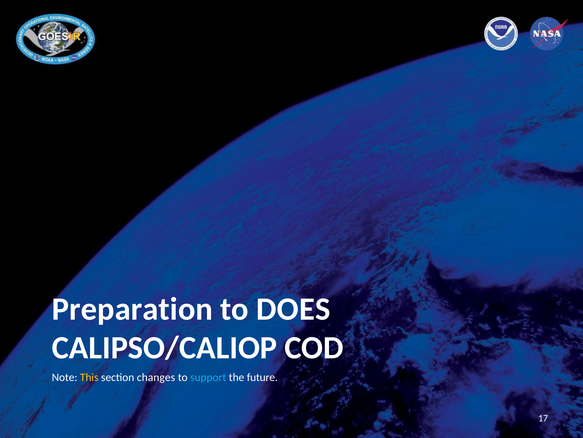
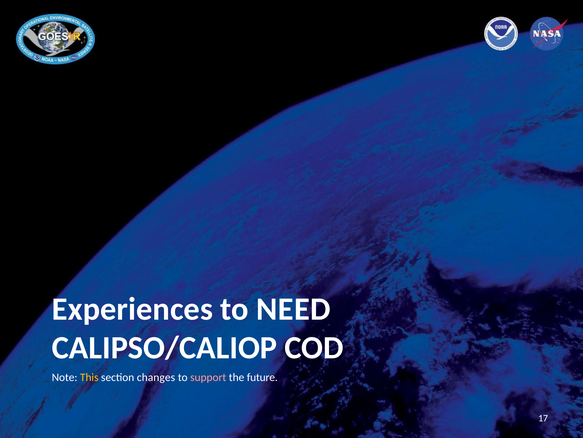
Preparation: Preparation -> Experiences
DOES: DOES -> NEED
support colour: light blue -> pink
